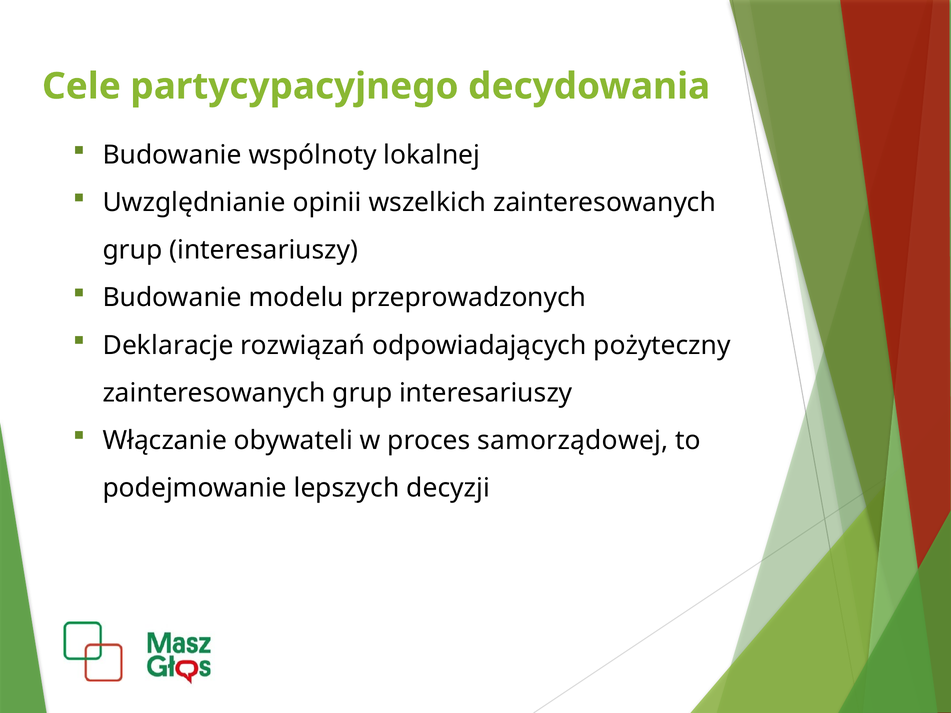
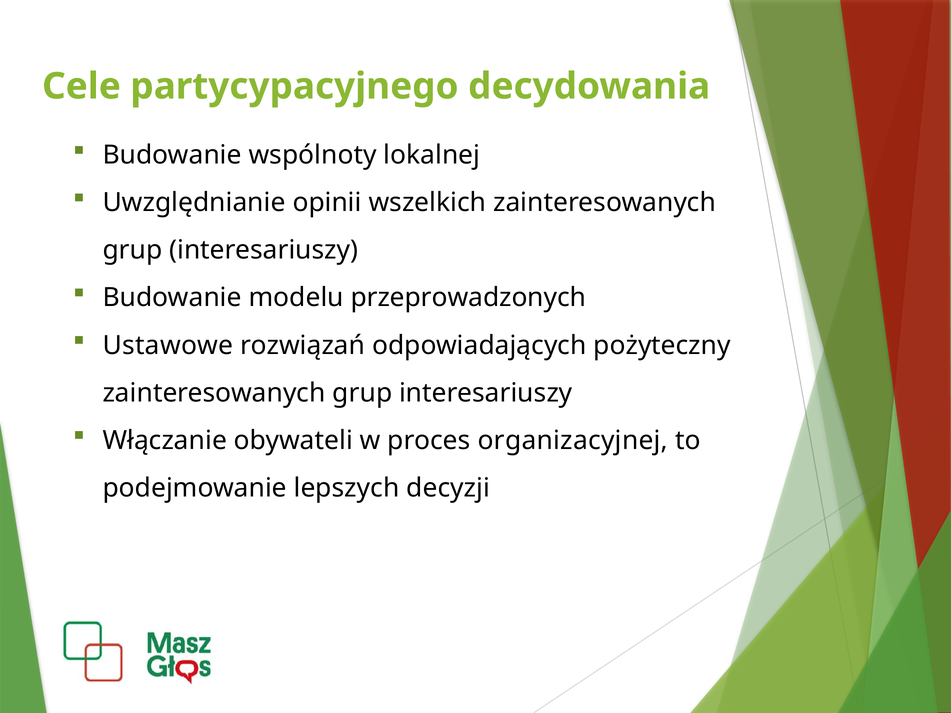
Deklaracje: Deklaracje -> Ustawowe
samorządowej: samorządowej -> organizacyjnej
